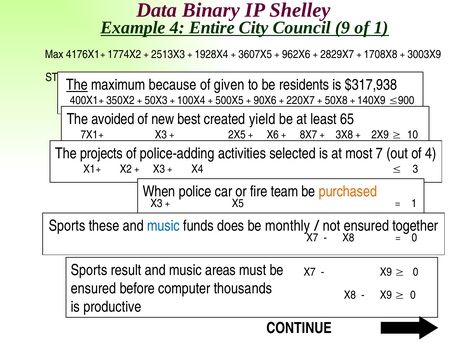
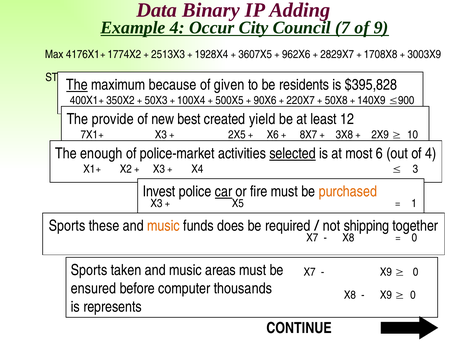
Shelley: Shelley -> Adding
Entire: Entire -> Occur
9: 9 -> 7
of 1: 1 -> 9
$317,938: $317,938 -> $395,828
avoided: avoided -> provide
65: 65 -> 12
projects: projects -> enough
police-adding: police-adding -> police-market
selected underline: none -> present
7: 7 -> 6
When: When -> Invest
car underline: none -> present
fire team: team -> must
music at (163, 226) colour: blue -> orange
monthly: monthly -> required
not ensured: ensured -> shipping
result: result -> taken
productive: productive -> represents
